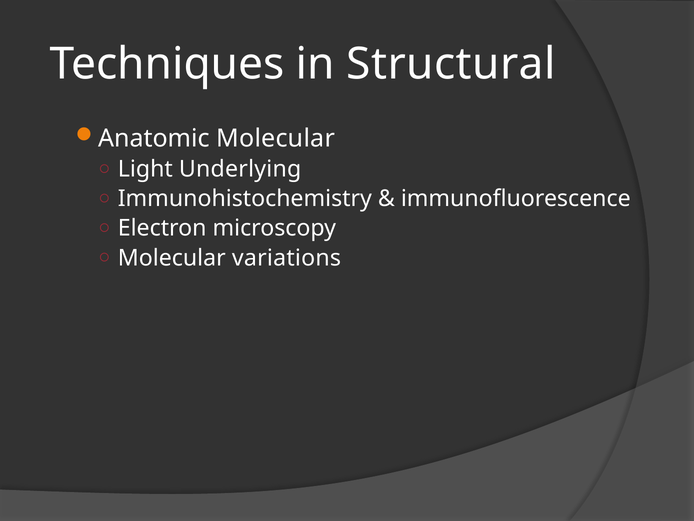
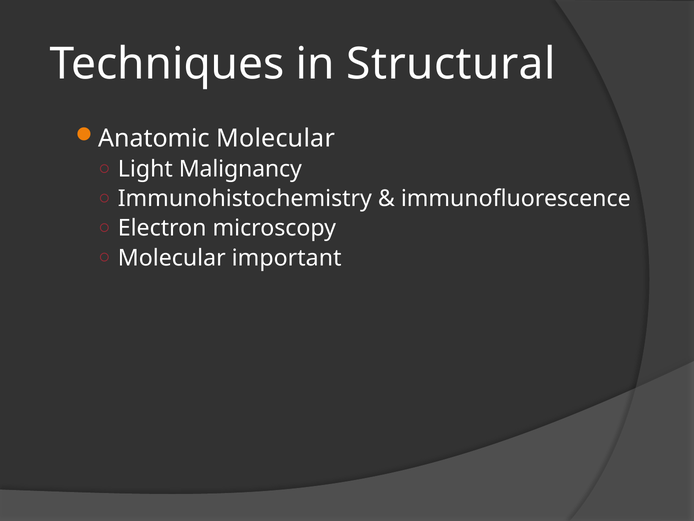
Underlying: Underlying -> Malignancy
variations: variations -> important
